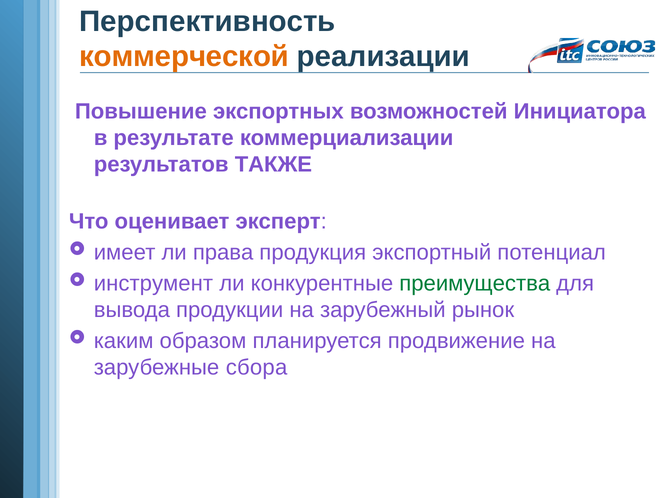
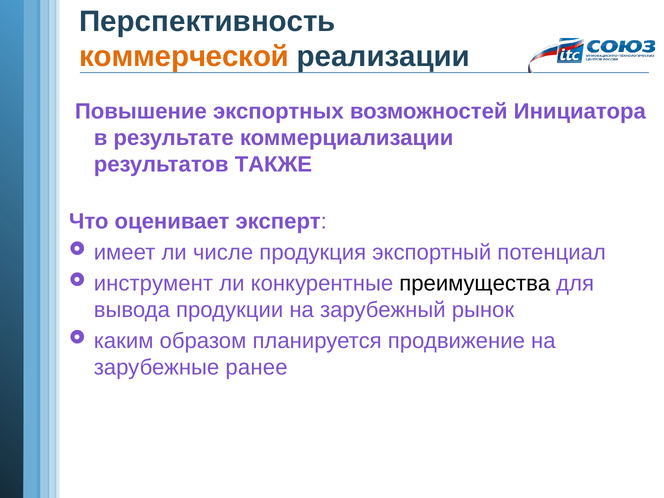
права: права -> числе
преимущества colour: green -> black
сбора: сбора -> ранее
